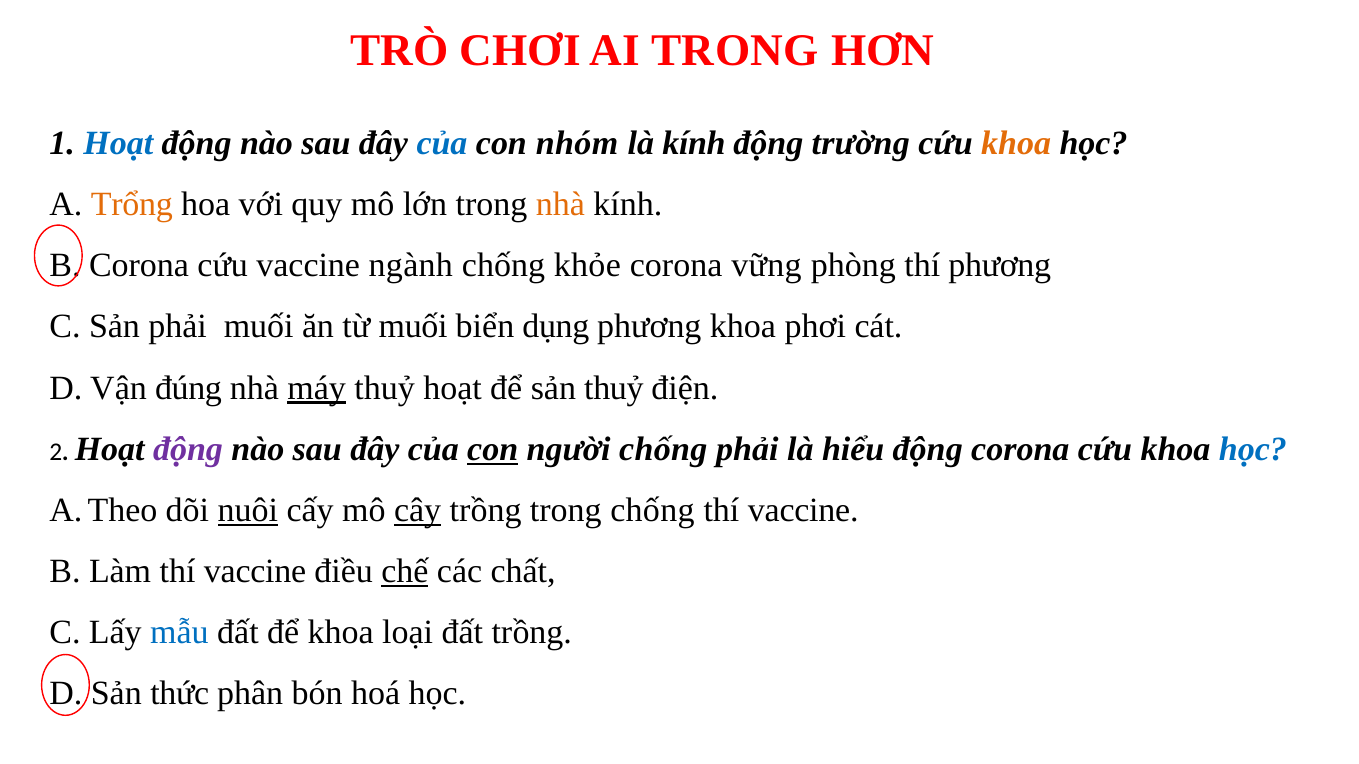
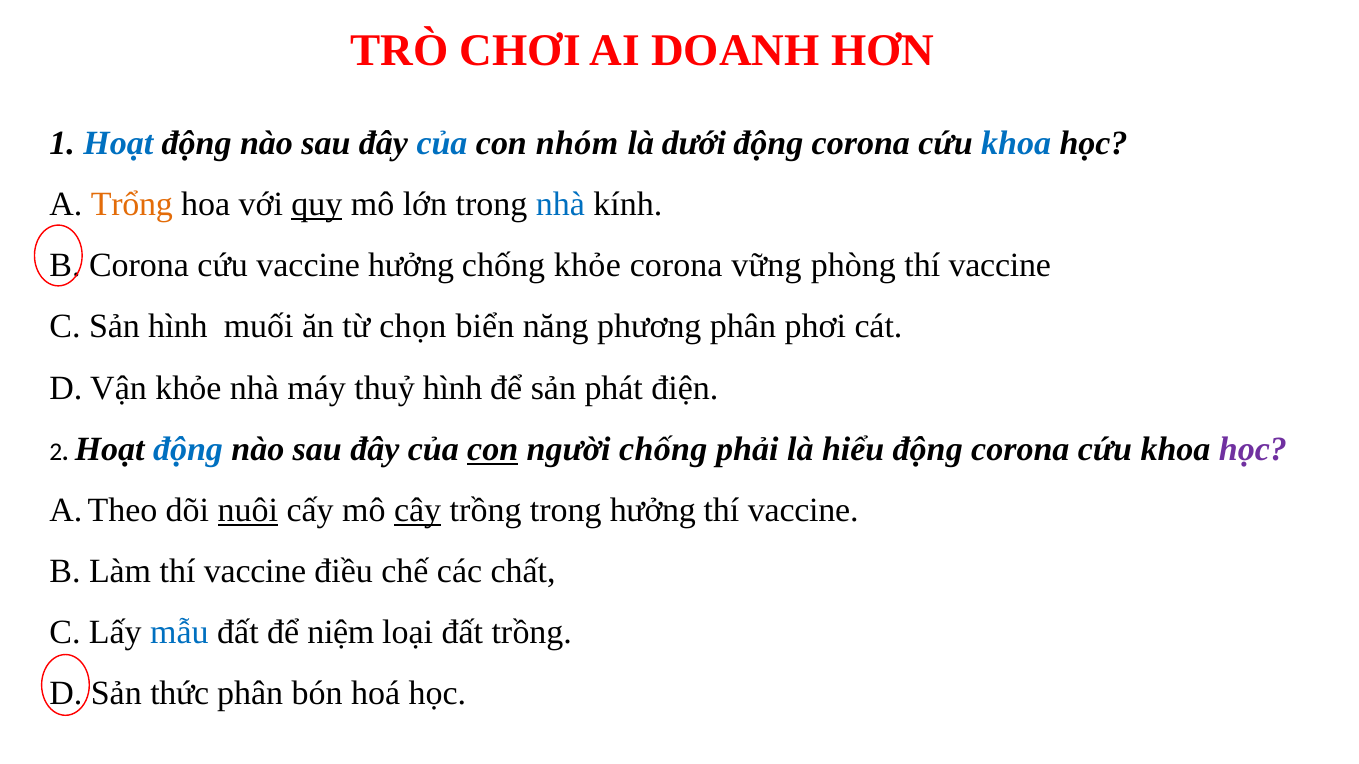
AI TRONG: TRONG -> DOANH
là kính: kính -> dưới
trường at (861, 143): trường -> corona
khoa at (1016, 143) colour: orange -> blue
quy underline: none -> present
nhà at (560, 205) colour: orange -> blue
vaccine ngành: ngành -> hưởng
phòng thí phương: phương -> vaccine
Sản phải: phải -> hình
từ muối: muối -> chọn
dụng: dụng -> năng
phương khoa: khoa -> phân
Vận đúng: đúng -> khỏe
máy underline: present -> none
thuỷ hoạt: hoạt -> hình
sản thuỷ: thuỷ -> phát
động at (188, 449) colour: purple -> blue
học at (1253, 449) colour: blue -> purple
trong chống: chống -> hưởng
chế underline: present -> none
để khoa: khoa -> niệm
